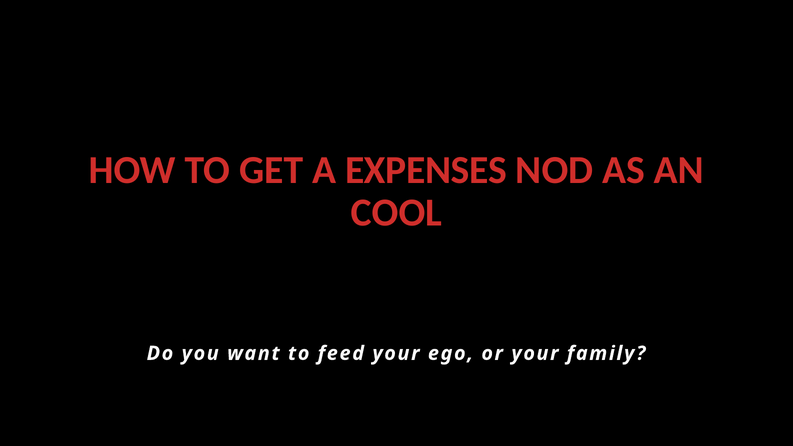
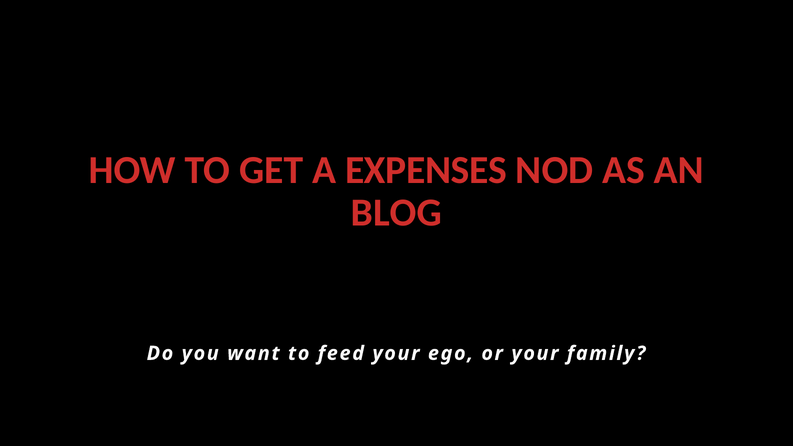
COOL: COOL -> BLOG
